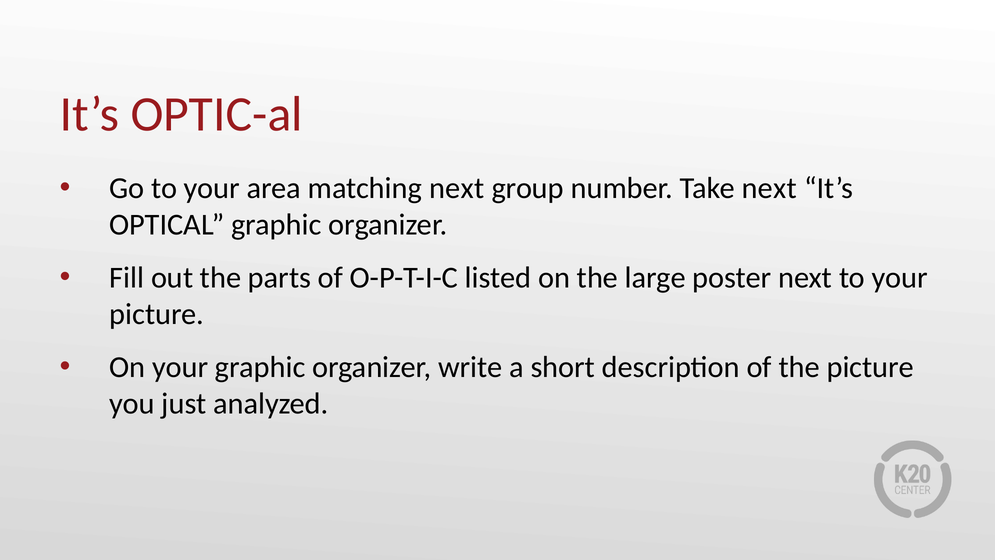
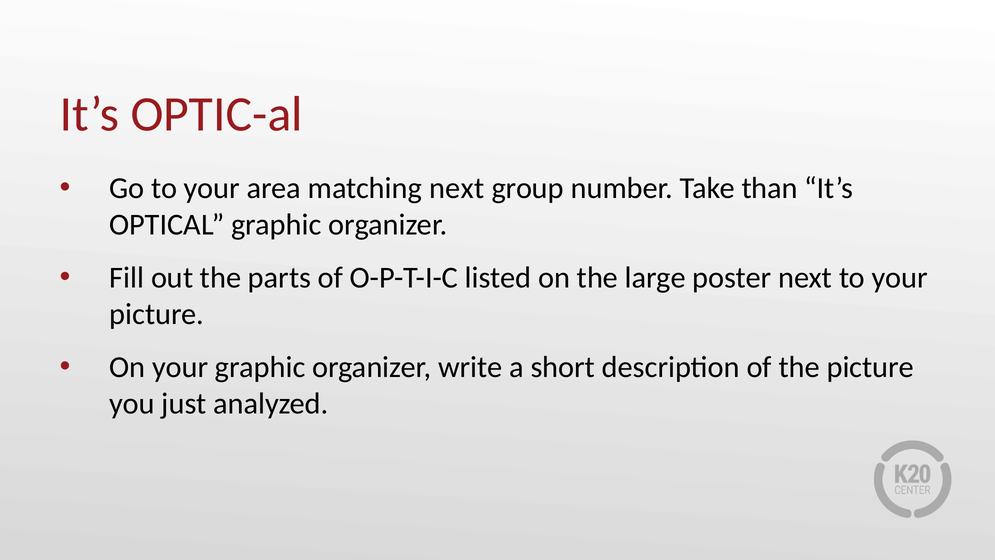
Take next: next -> than
